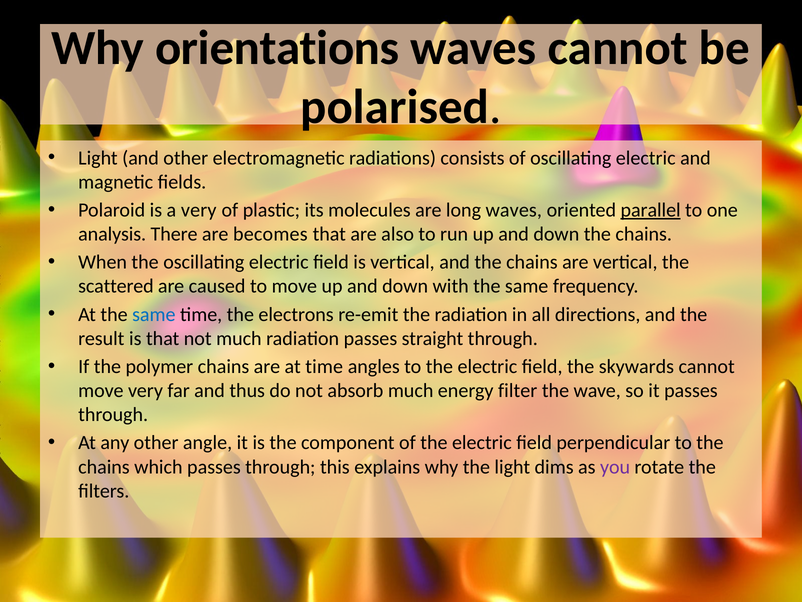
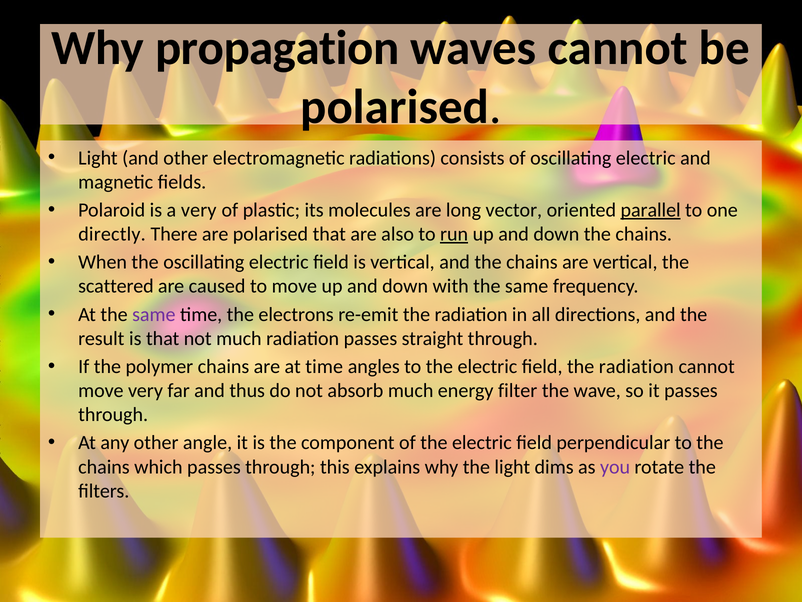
orientations: orientations -> propagation
long waves: waves -> vector
analysis: analysis -> directly
are becomes: becomes -> polarised
run underline: none -> present
same at (154, 314) colour: blue -> purple
field the skywards: skywards -> radiation
